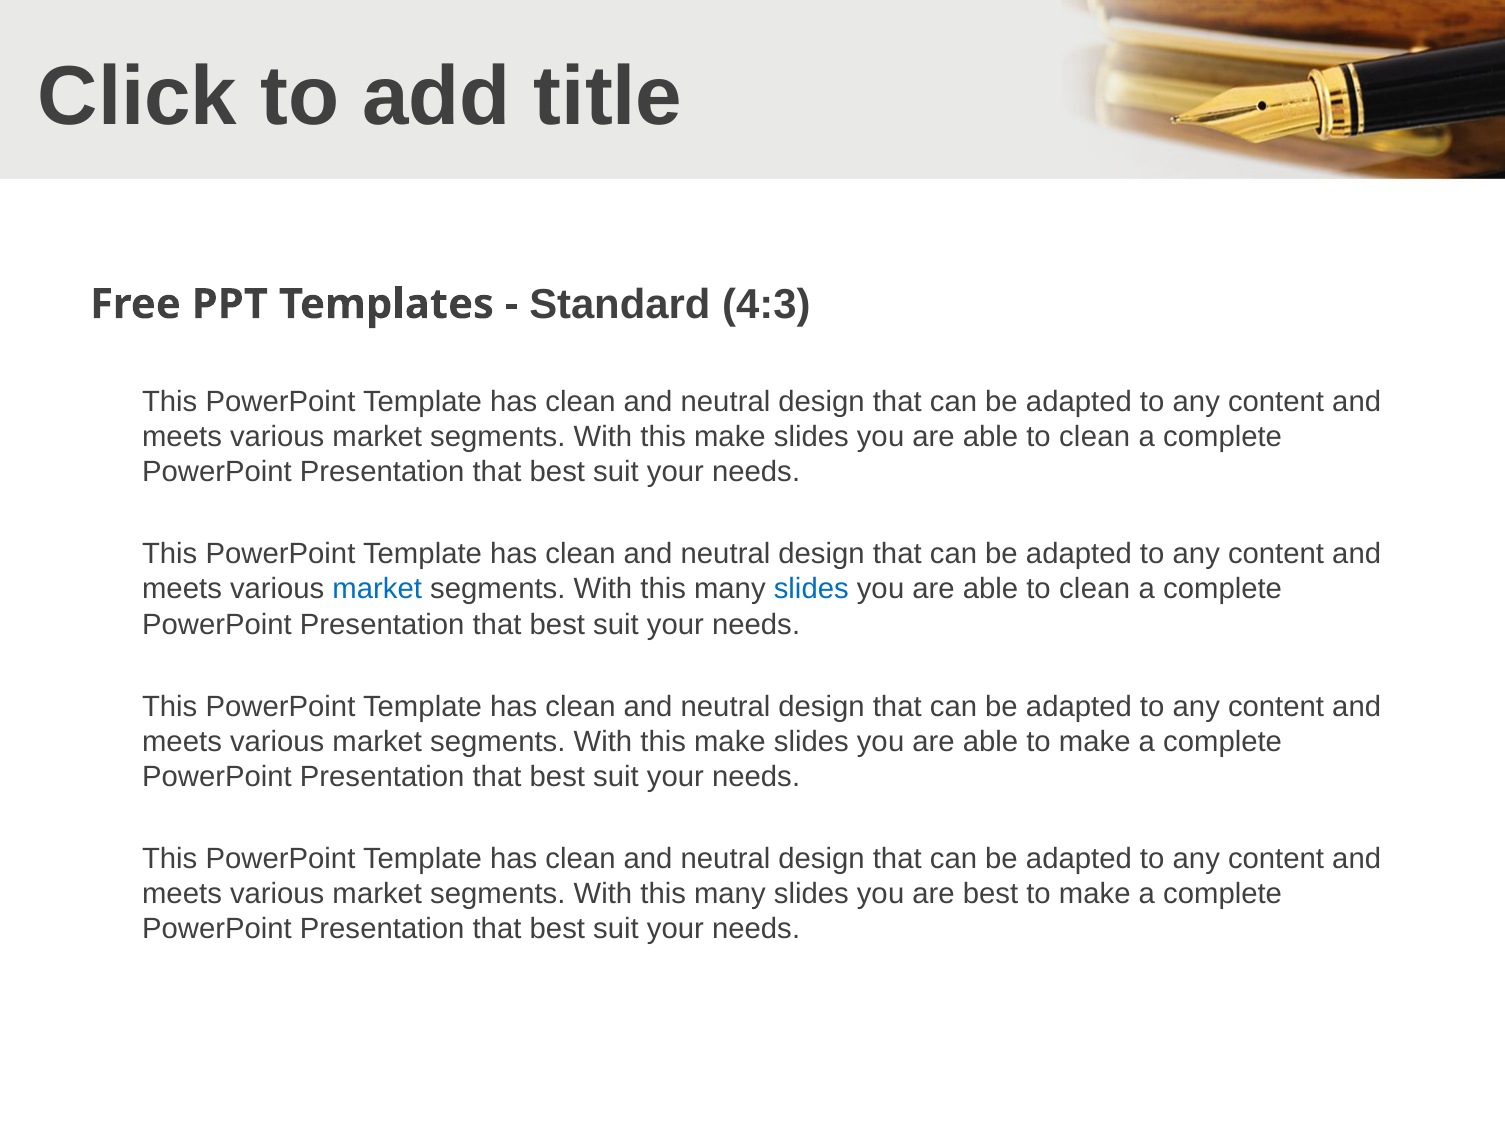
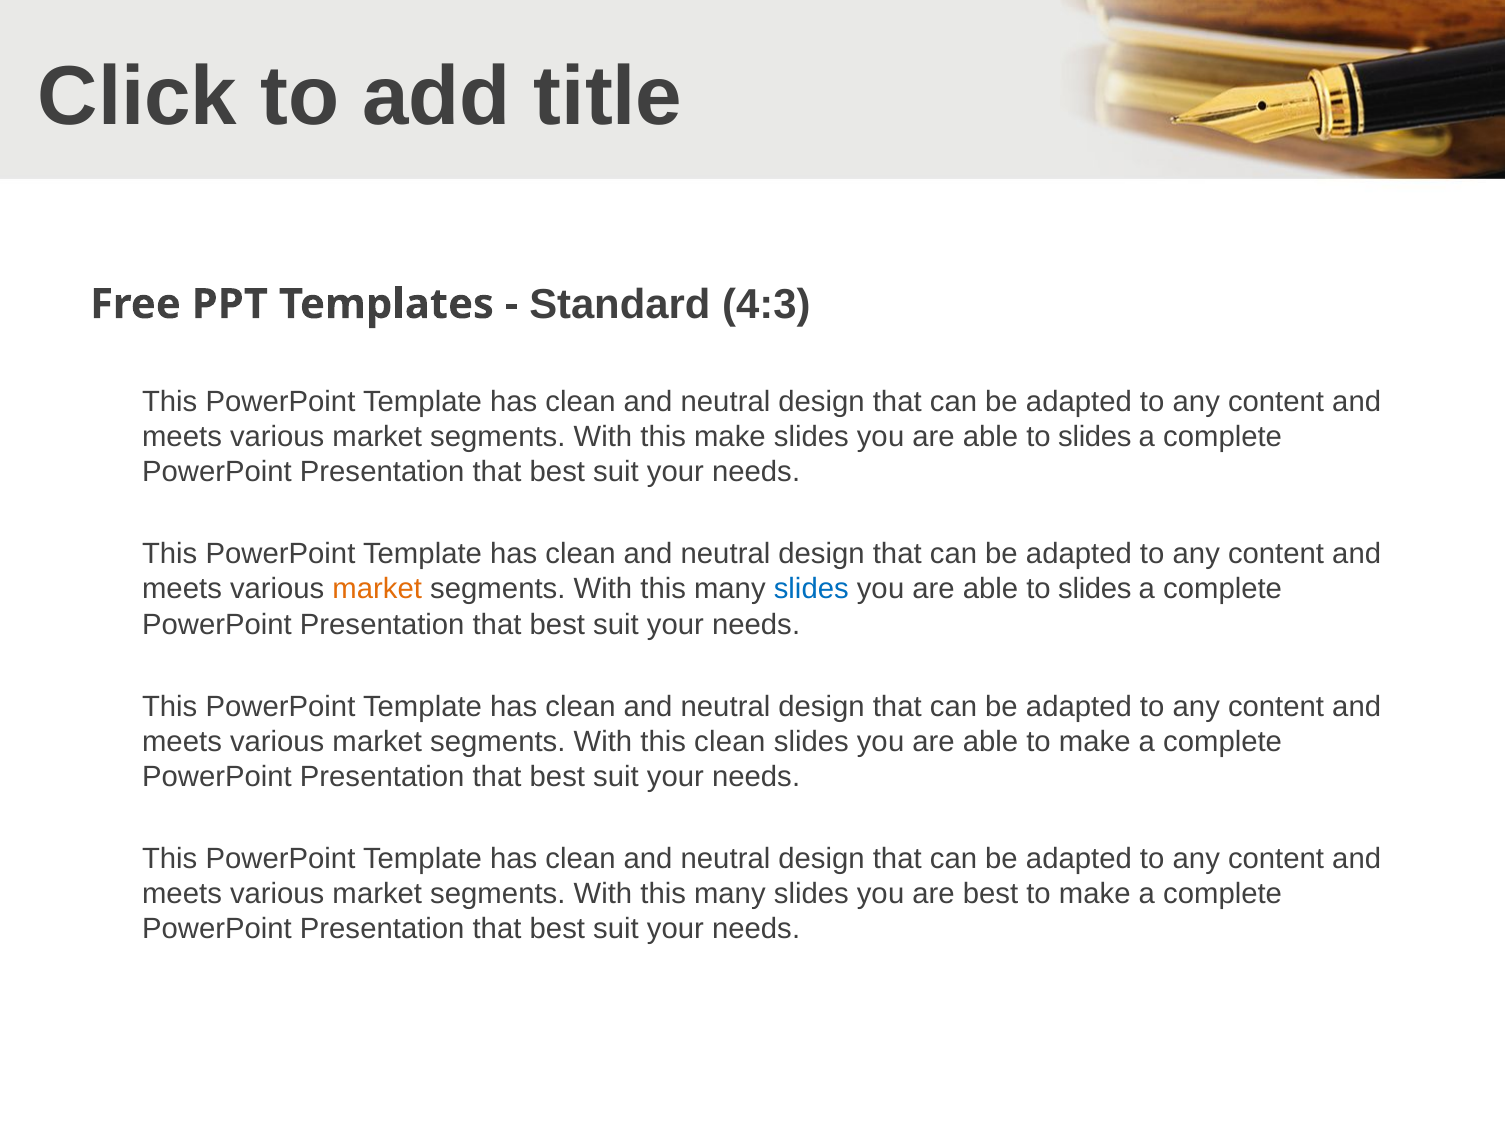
clean at (1095, 437): clean -> slides
market at (377, 589) colour: blue -> orange
clean at (1095, 589): clean -> slides
make at (730, 741): make -> clean
